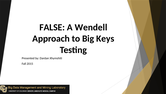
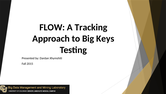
FALSE: FALSE -> FLOW
Wendell: Wendell -> Tracking
